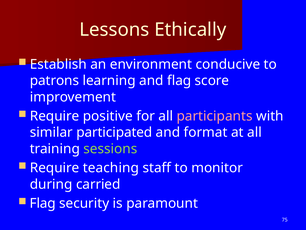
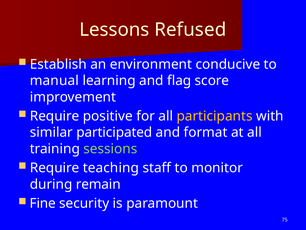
Ethically: Ethically -> Refused
patrons: patrons -> manual
participants colour: pink -> yellow
carried: carried -> remain
Flag at (43, 203): Flag -> Fine
